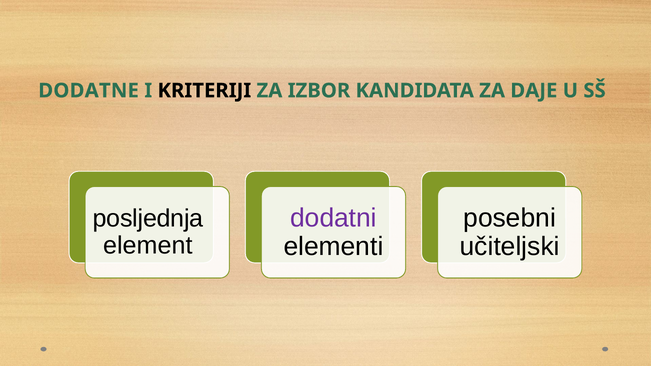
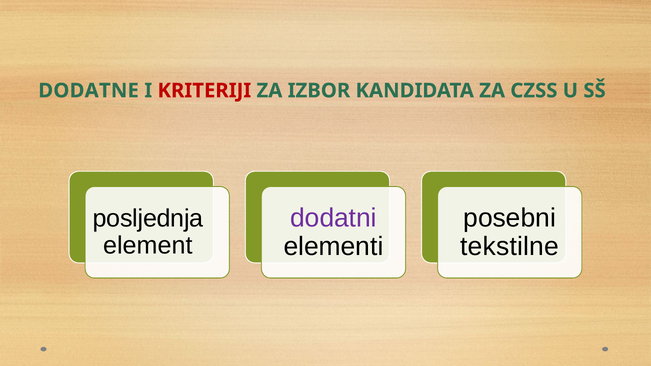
KRITERIJI colour: black -> red
DAJE: DAJE -> CZSS
učiteljski: učiteljski -> tekstilne
